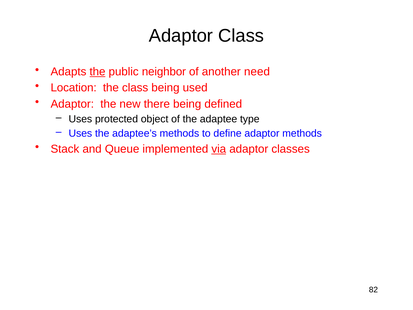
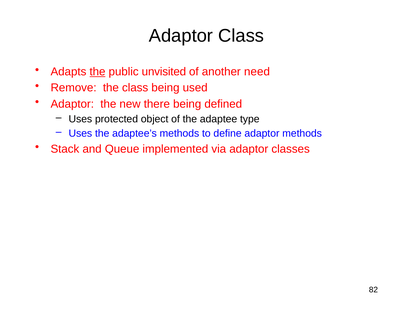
neighbor: neighbor -> unvisited
Location: Location -> Remove
via underline: present -> none
